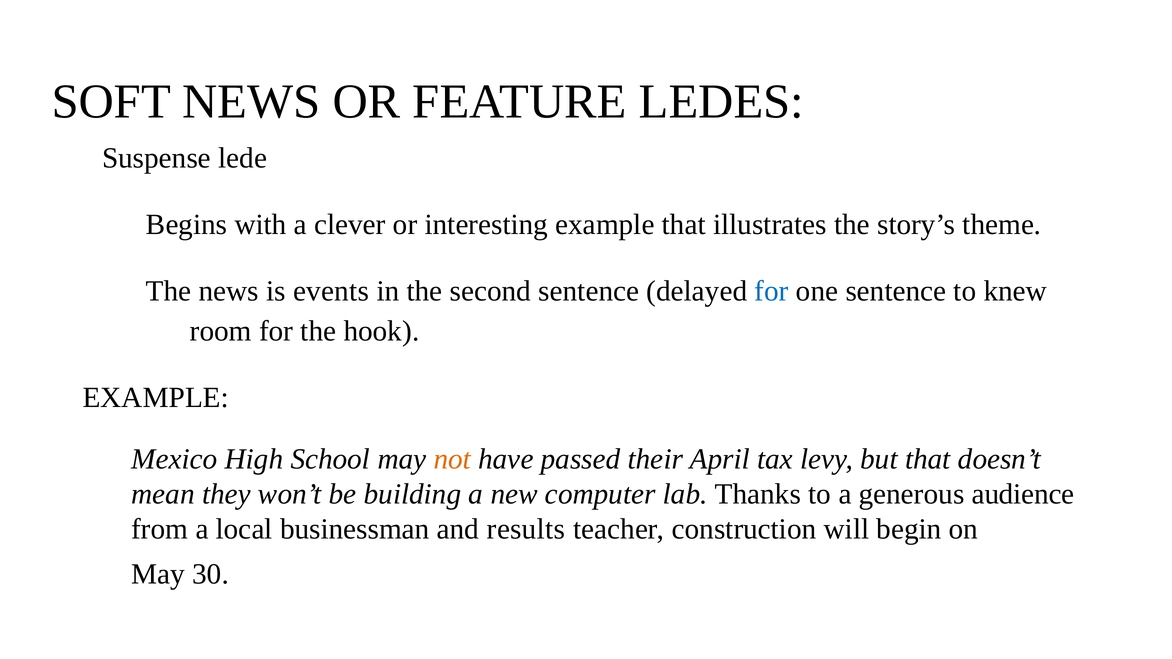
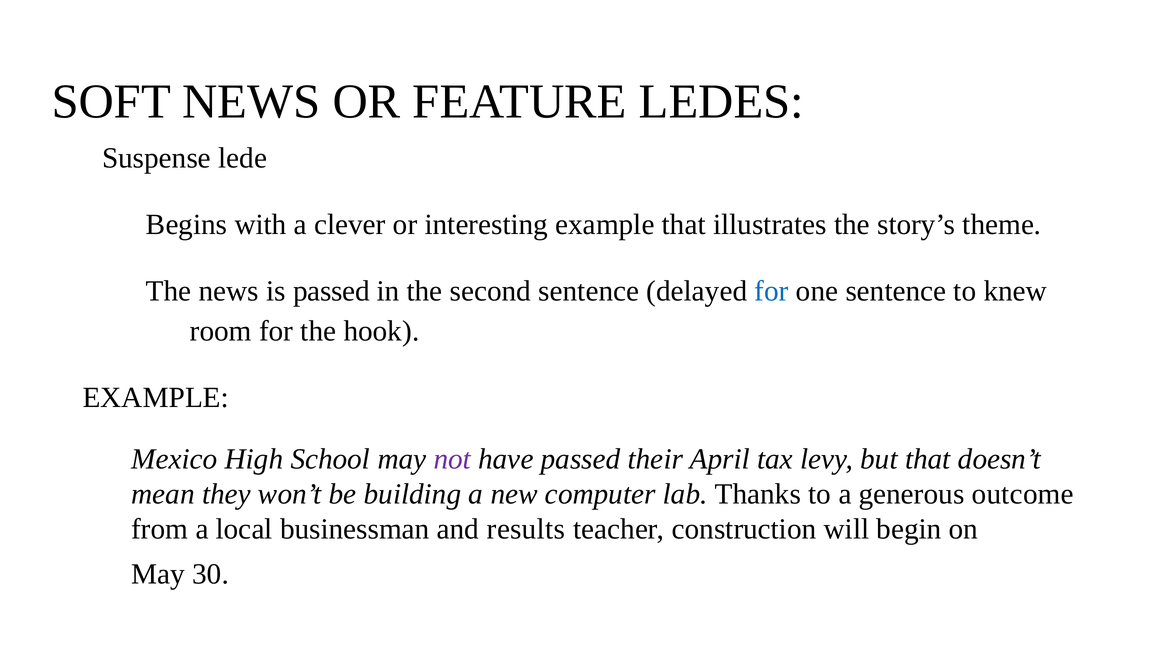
is events: events -> passed
not colour: orange -> purple
audience: audience -> outcome
